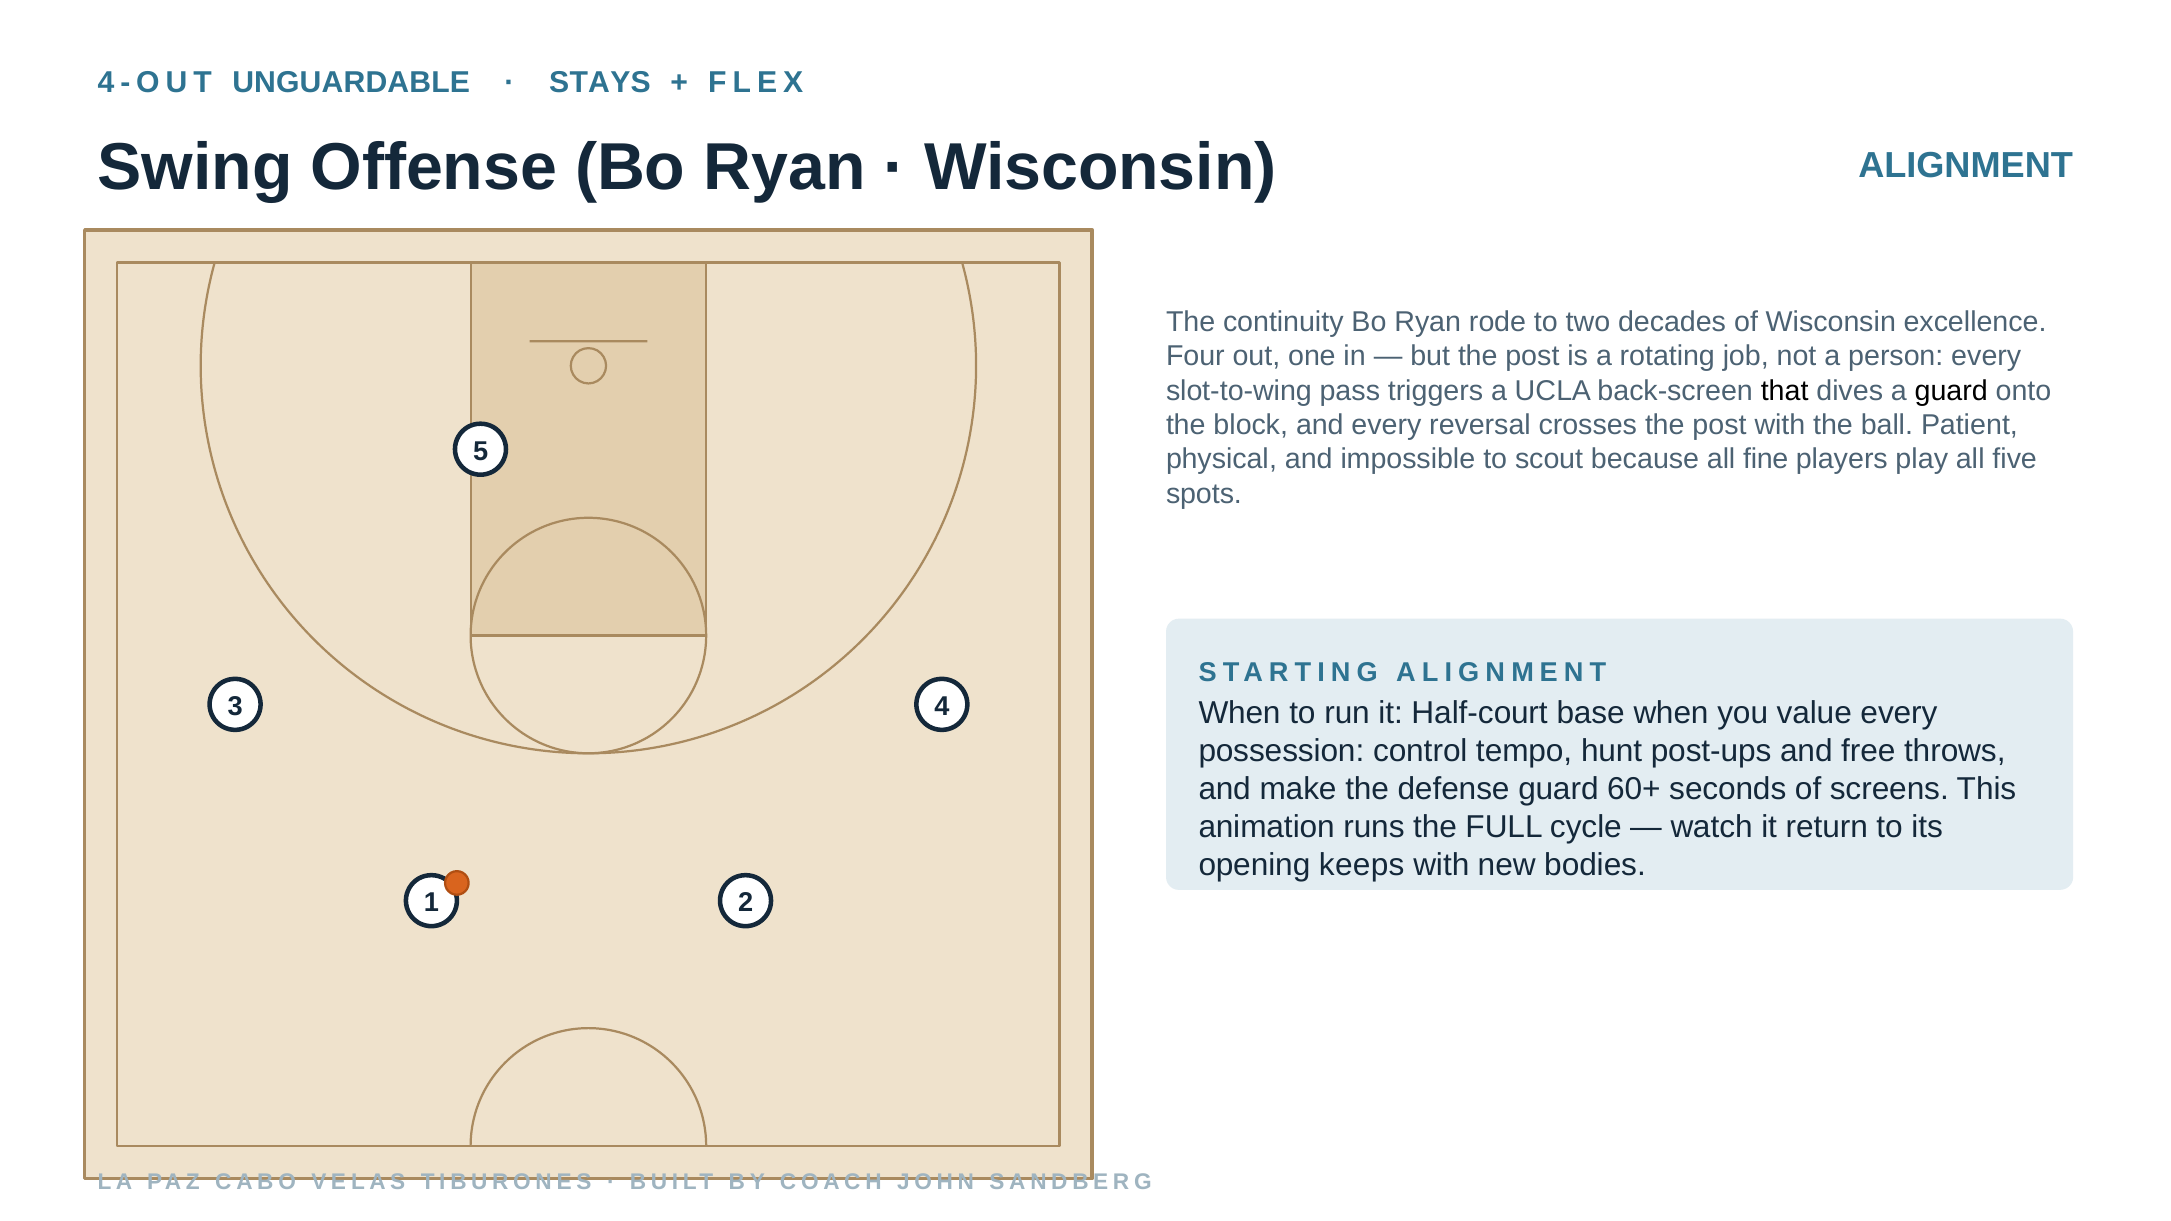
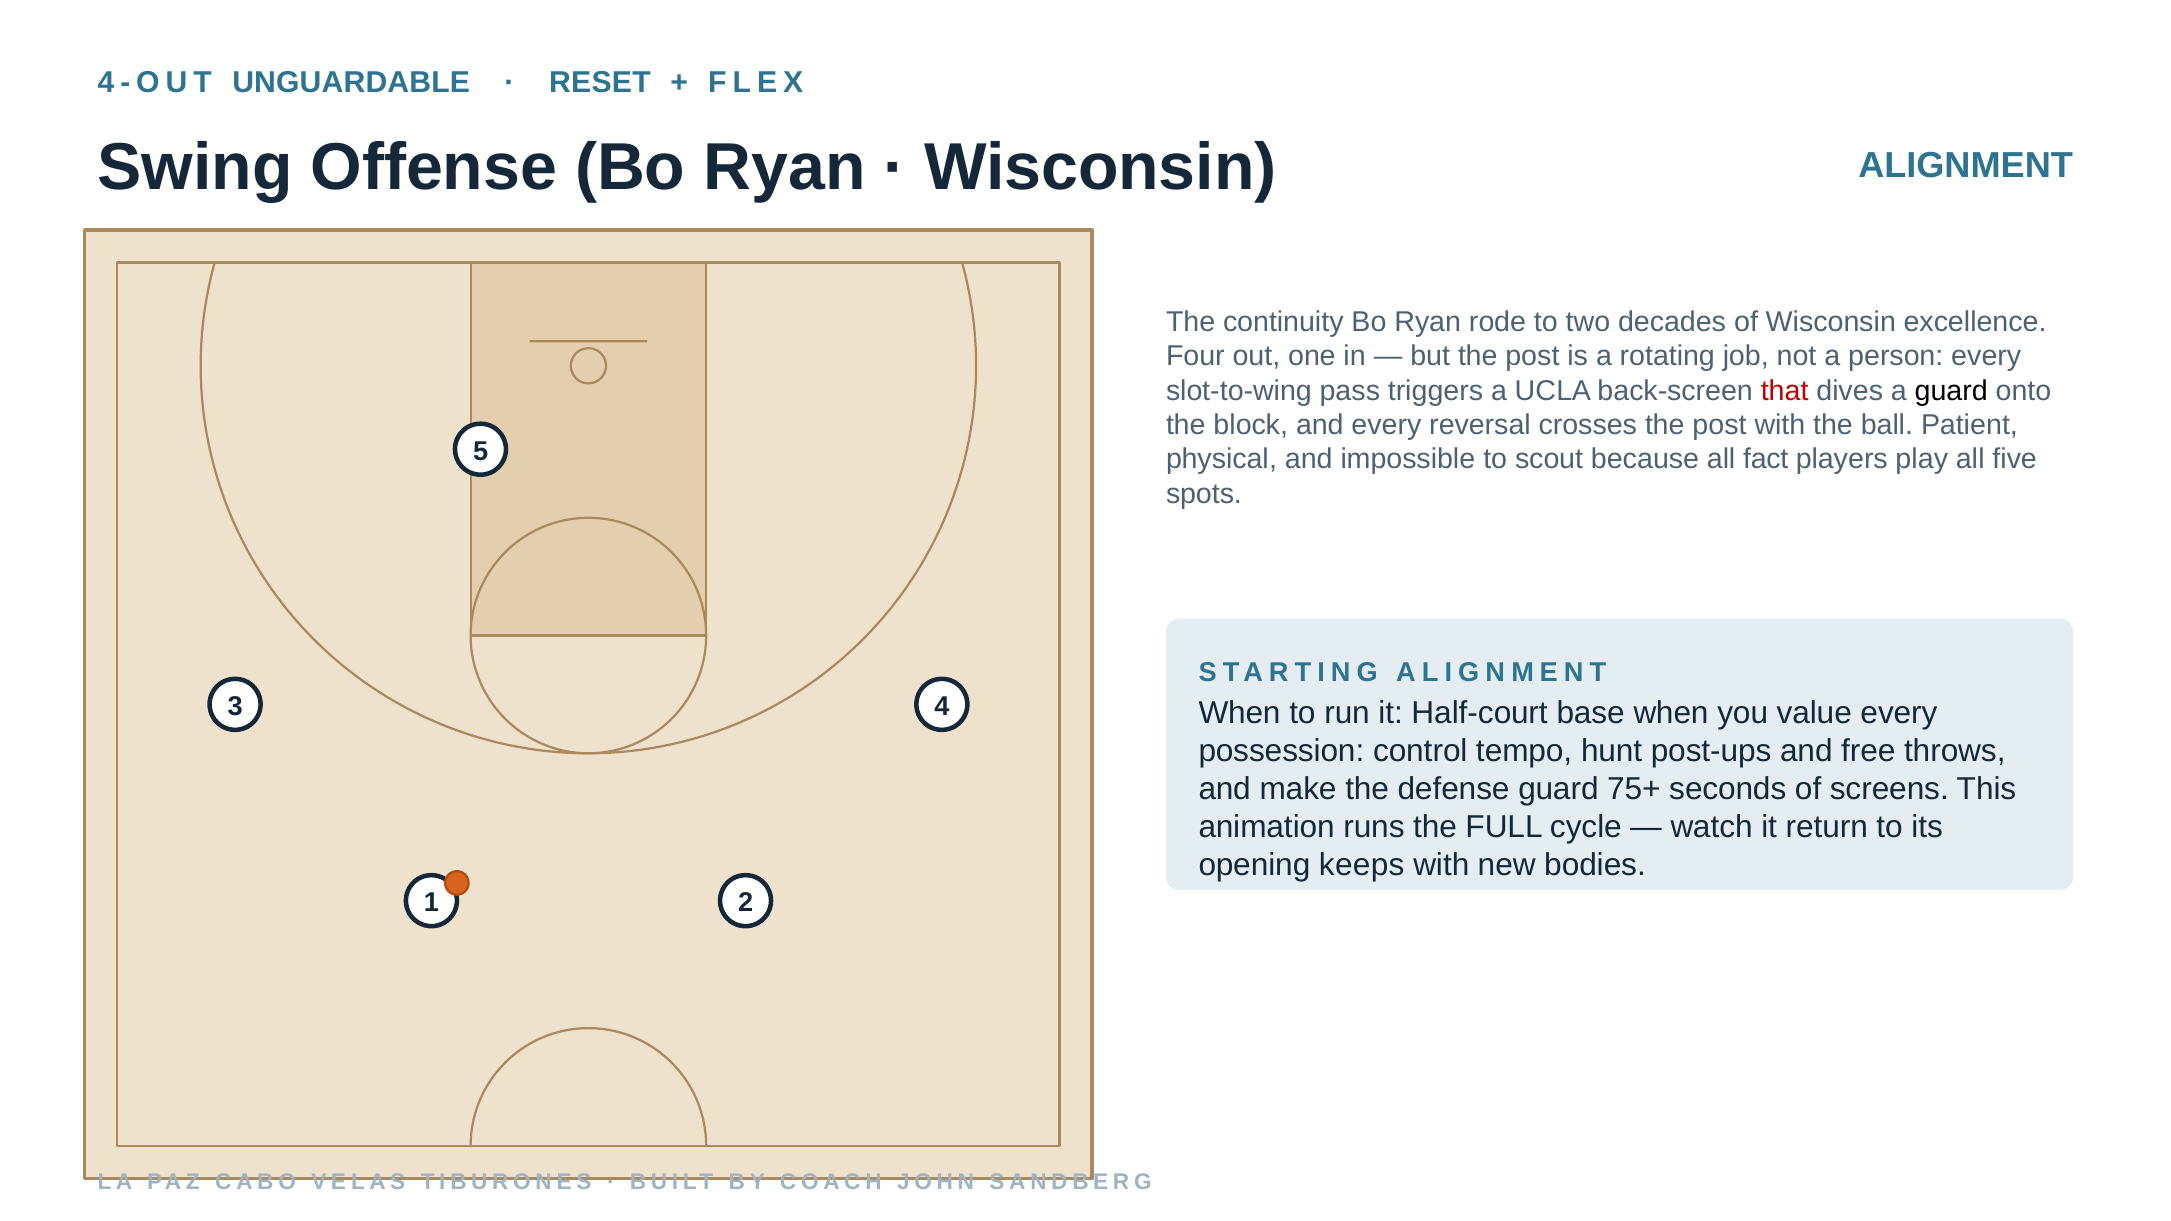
STAYS: STAYS -> RESET
that colour: black -> red
fine: fine -> fact
60+: 60+ -> 75+
